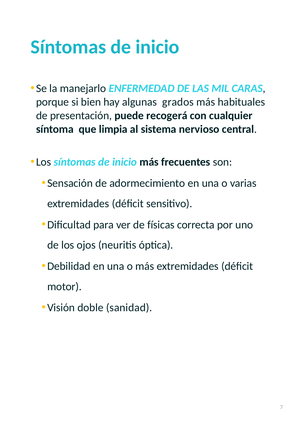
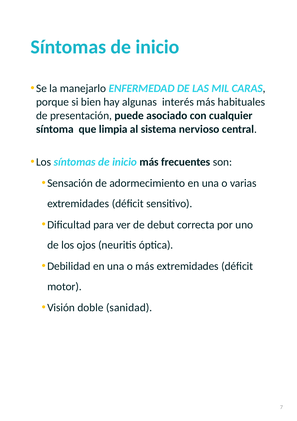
grados: grados -> interés
recogerá: recogerá -> asociado
físicas: físicas -> debut
